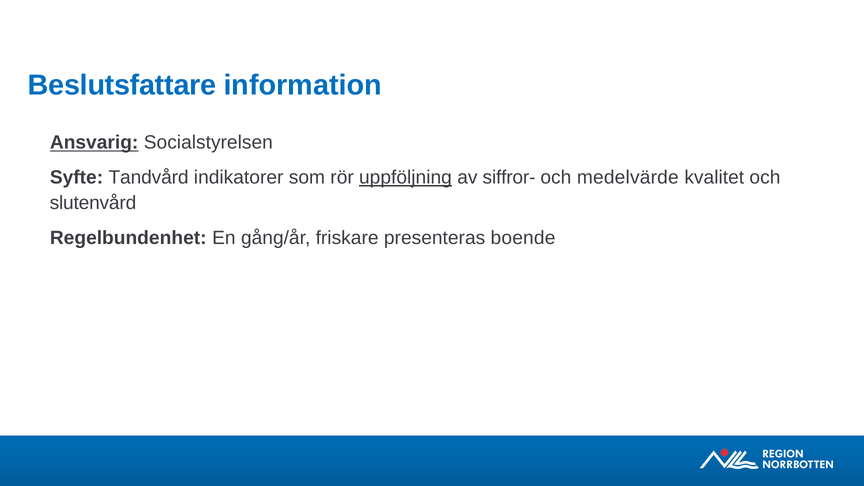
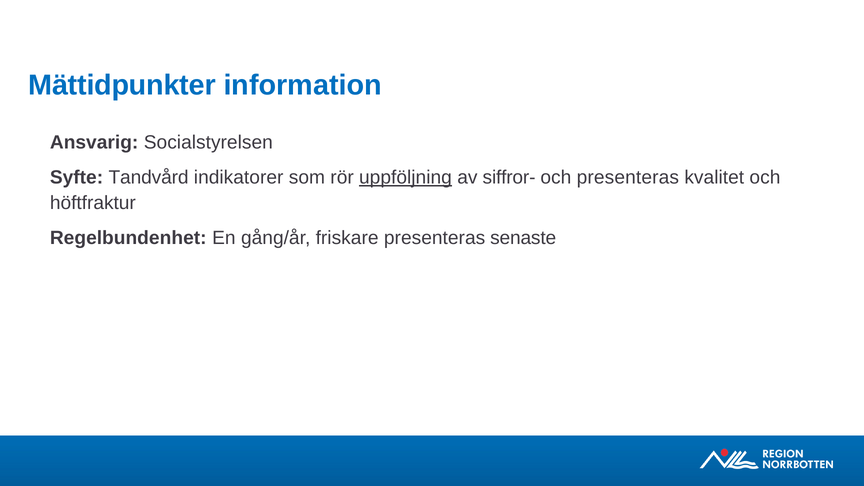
Beslutsfattare: Beslutsfattare -> Mättidpunkter
Ansvarig underline: present -> none
och medelvärde: medelvärde -> presenteras
slutenvård: slutenvård -> höftfraktur
boende: boende -> senaste
